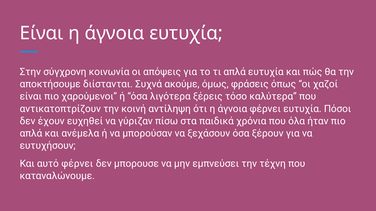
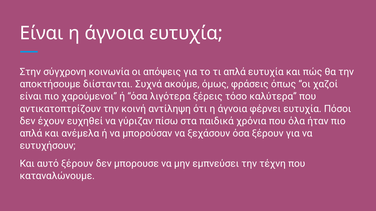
αυτό φέρνει: φέρνει -> ξέρουν
